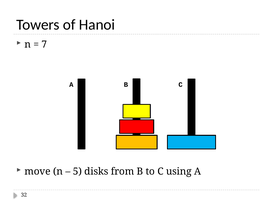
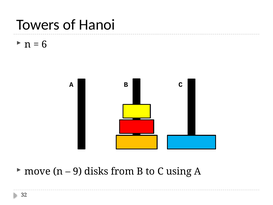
7: 7 -> 6
5: 5 -> 9
